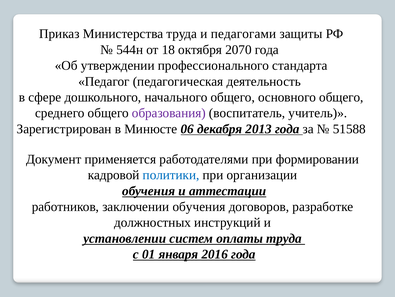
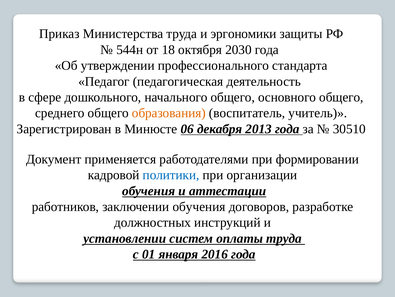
педагогами: педагогами -> эргономики
2070: 2070 -> 2030
образования colour: purple -> orange
51588: 51588 -> 30510
